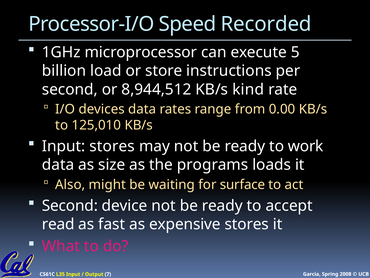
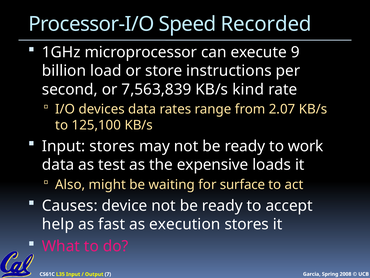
5: 5 -> 9
8,944,512: 8,944,512 -> 7,563,839
0.00: 0.00 -> 2.07
125,010: 125,010 -> 125,100
size: size -> test
programs: programs -> expensive
Second at (70, 205): Second -> Causes
read: read -> help
expensive: expensive -> execution
